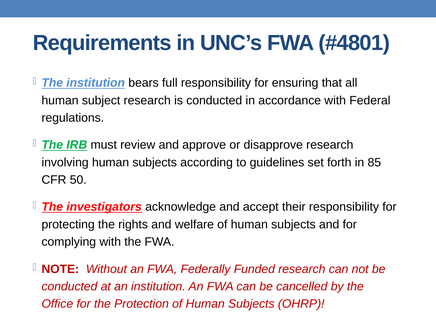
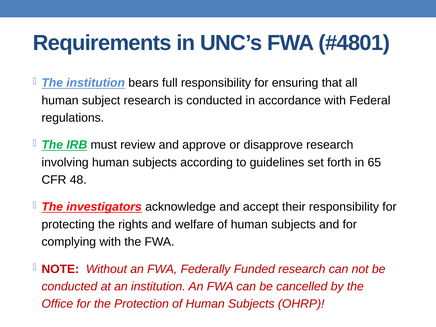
85: 85 -> 65
50: 50 -> 48
